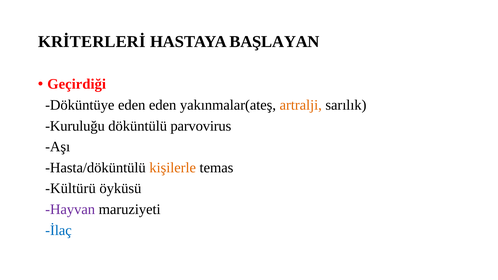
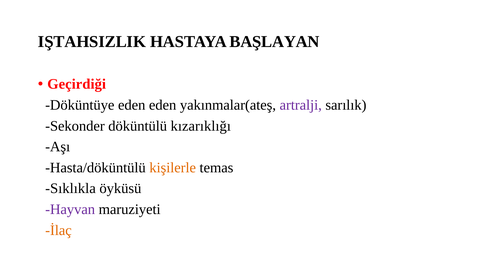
KRİTERLERİ: KRİTERLERİ -> IŞTAHSIZLIK
artralji colour: orange -> purple
Kuruluğu: Kuruluğu -> Sekonder
parvovirus: parvovirus -> kızarıklığı
Kültürü: Kültürü -> Sıklıkla
İlaç colour: blue -> orange
